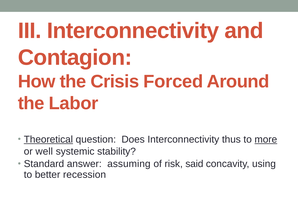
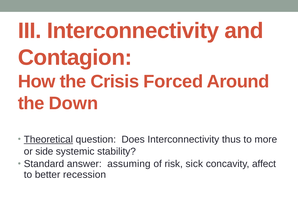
Labor: Labor -> Down
more underline: present -> none
well: well -> side
said: said -> sick
using: using -> affect
